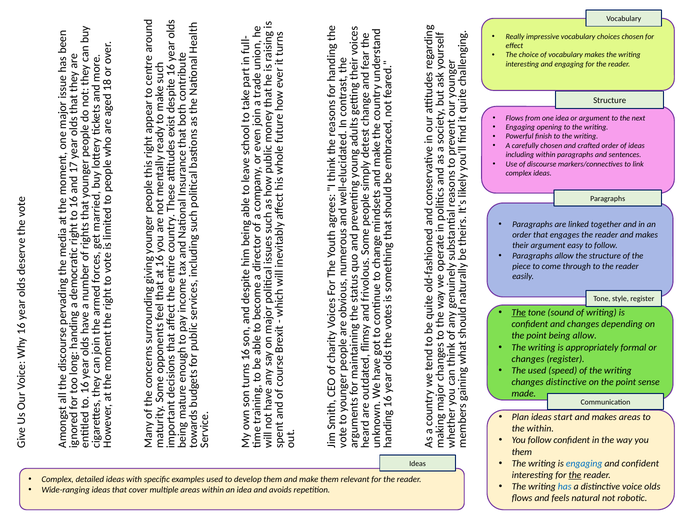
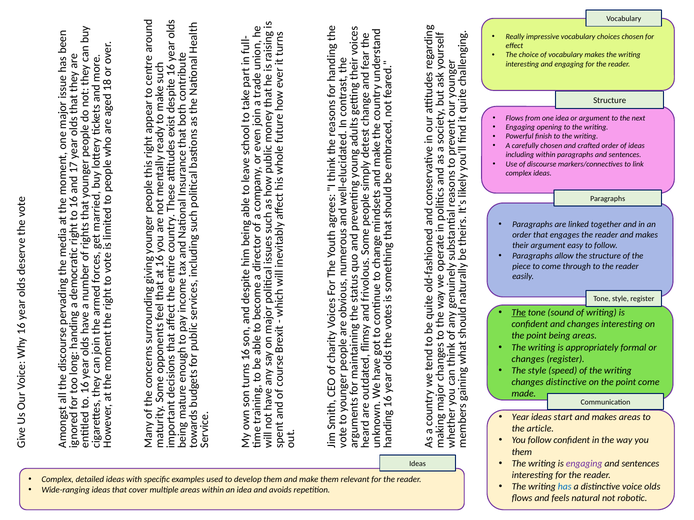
changes depending: depending -> interesting
being allow: allow -> areas
The used: used -> style
point sense: sense -> come
Plan: Plan -> Year
the within: within -> article
engaging at (584, 464) colour: blue -> purple
confident at (640, 464): confident -> sentences
the at (575, 475) underline: present -> none
